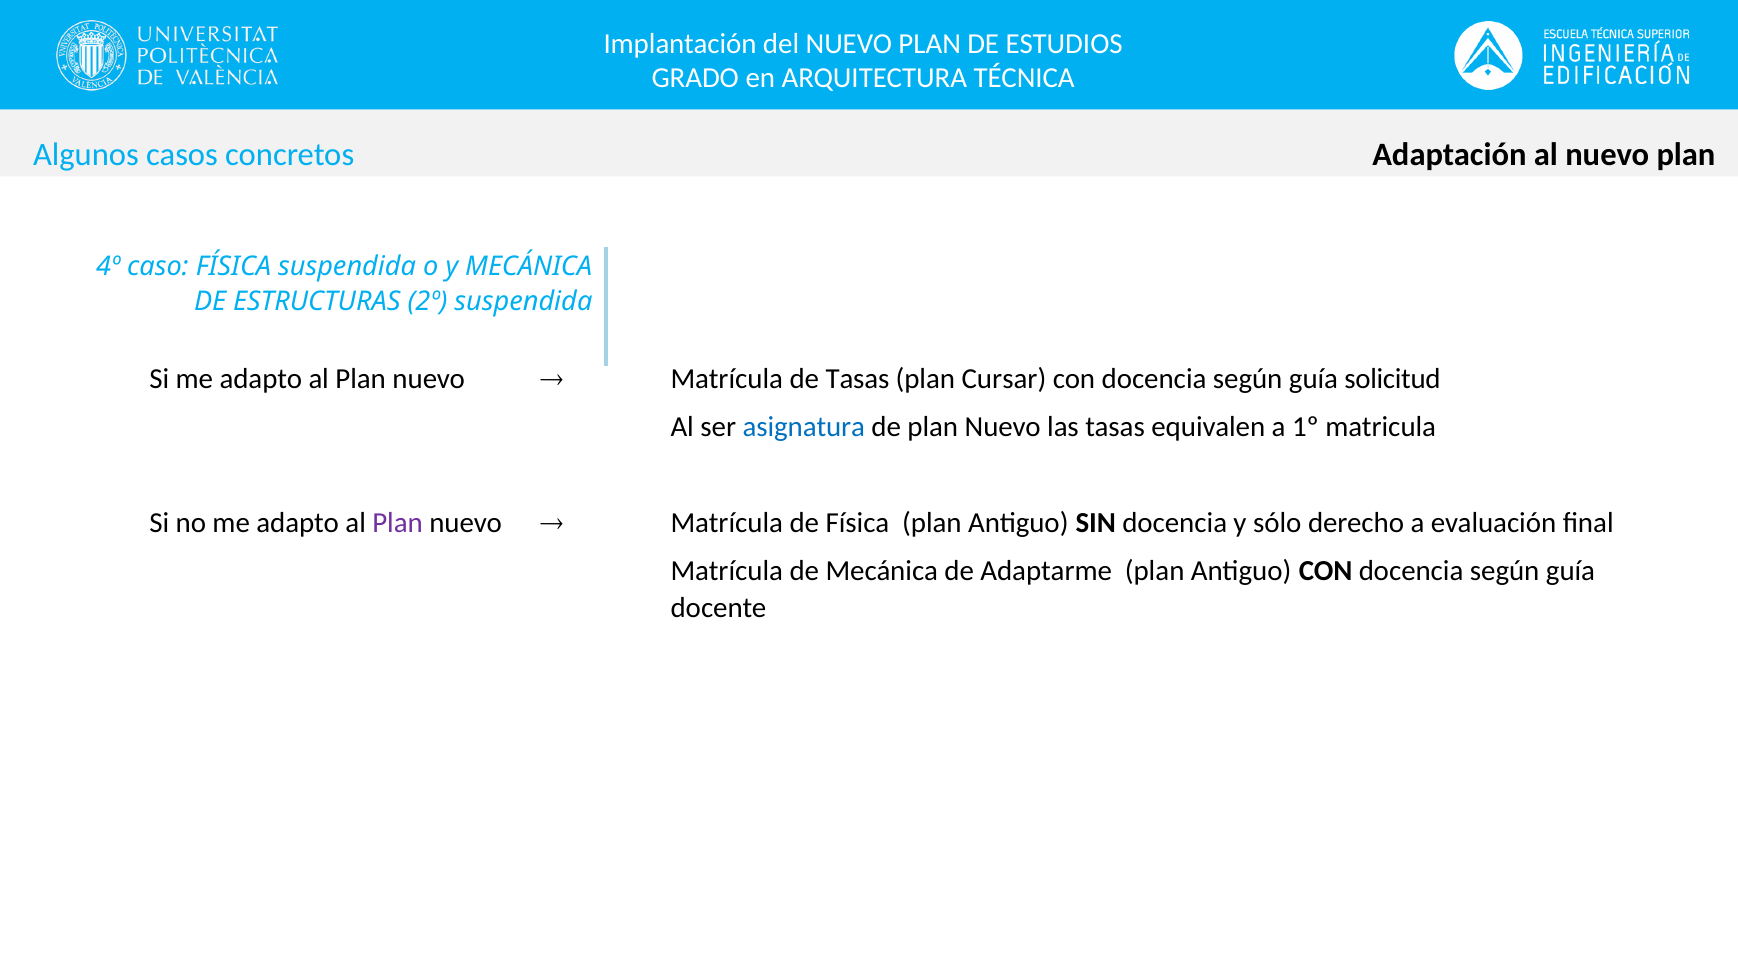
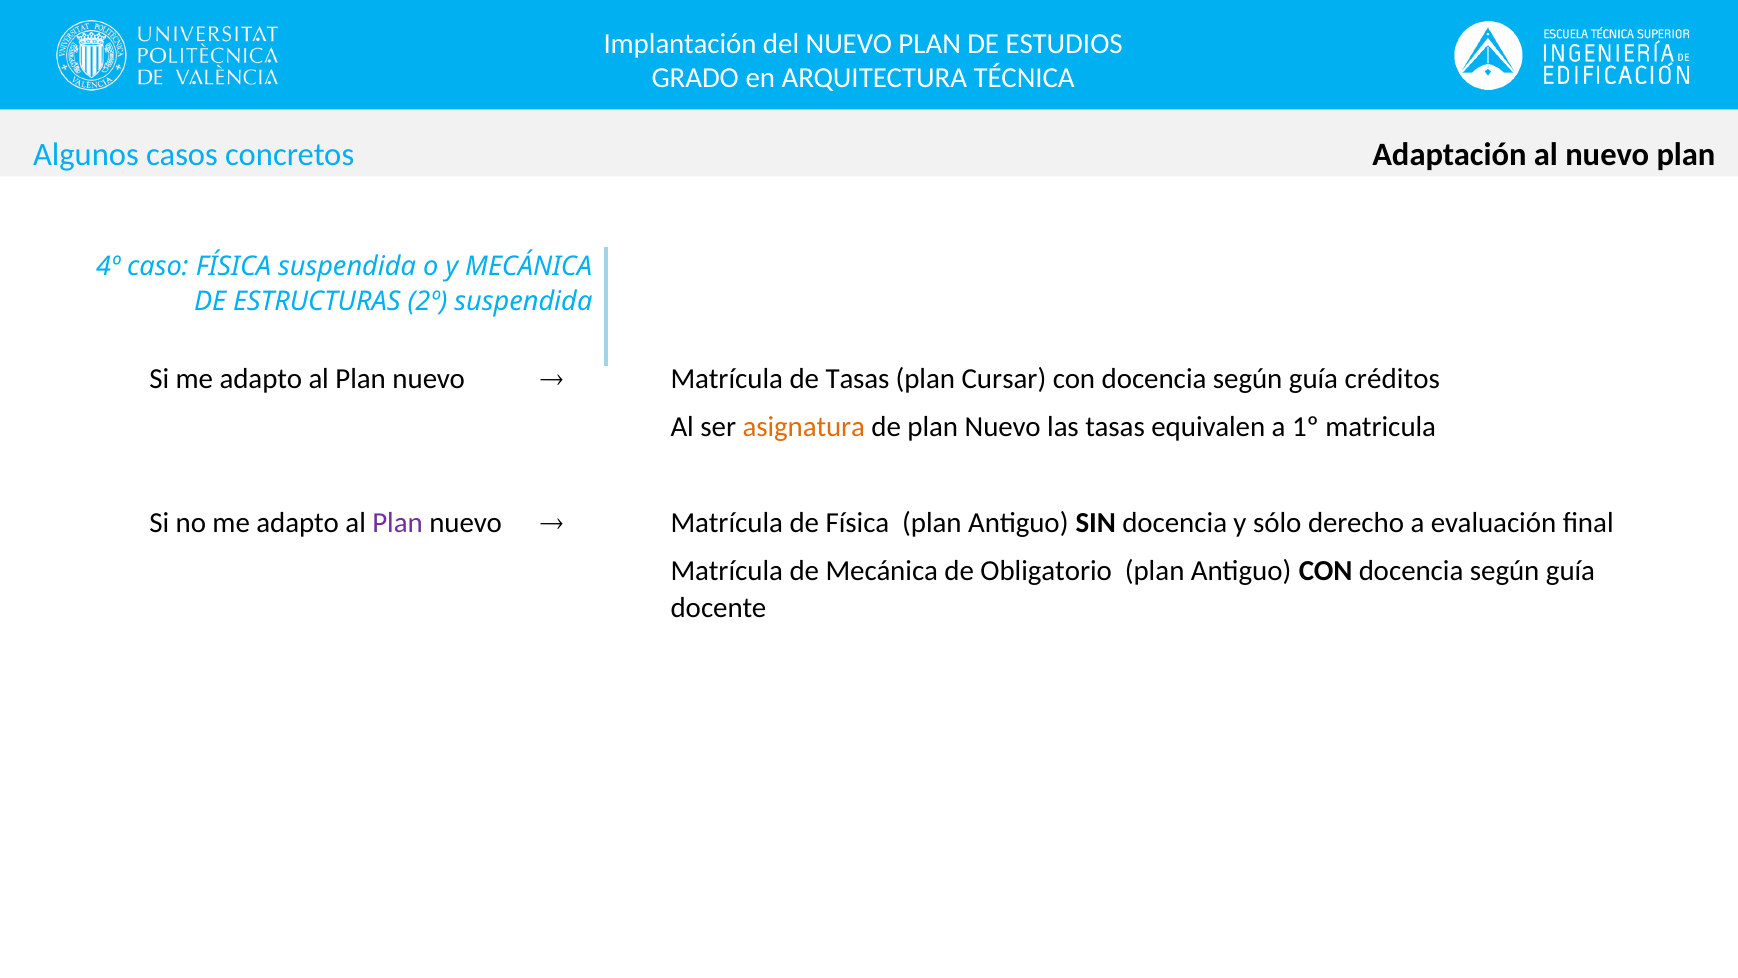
solicitud: solicitud -> créditos
asignatura colour: blue -> orange
Adaptarme: Adaptarme -> Obligatorio
